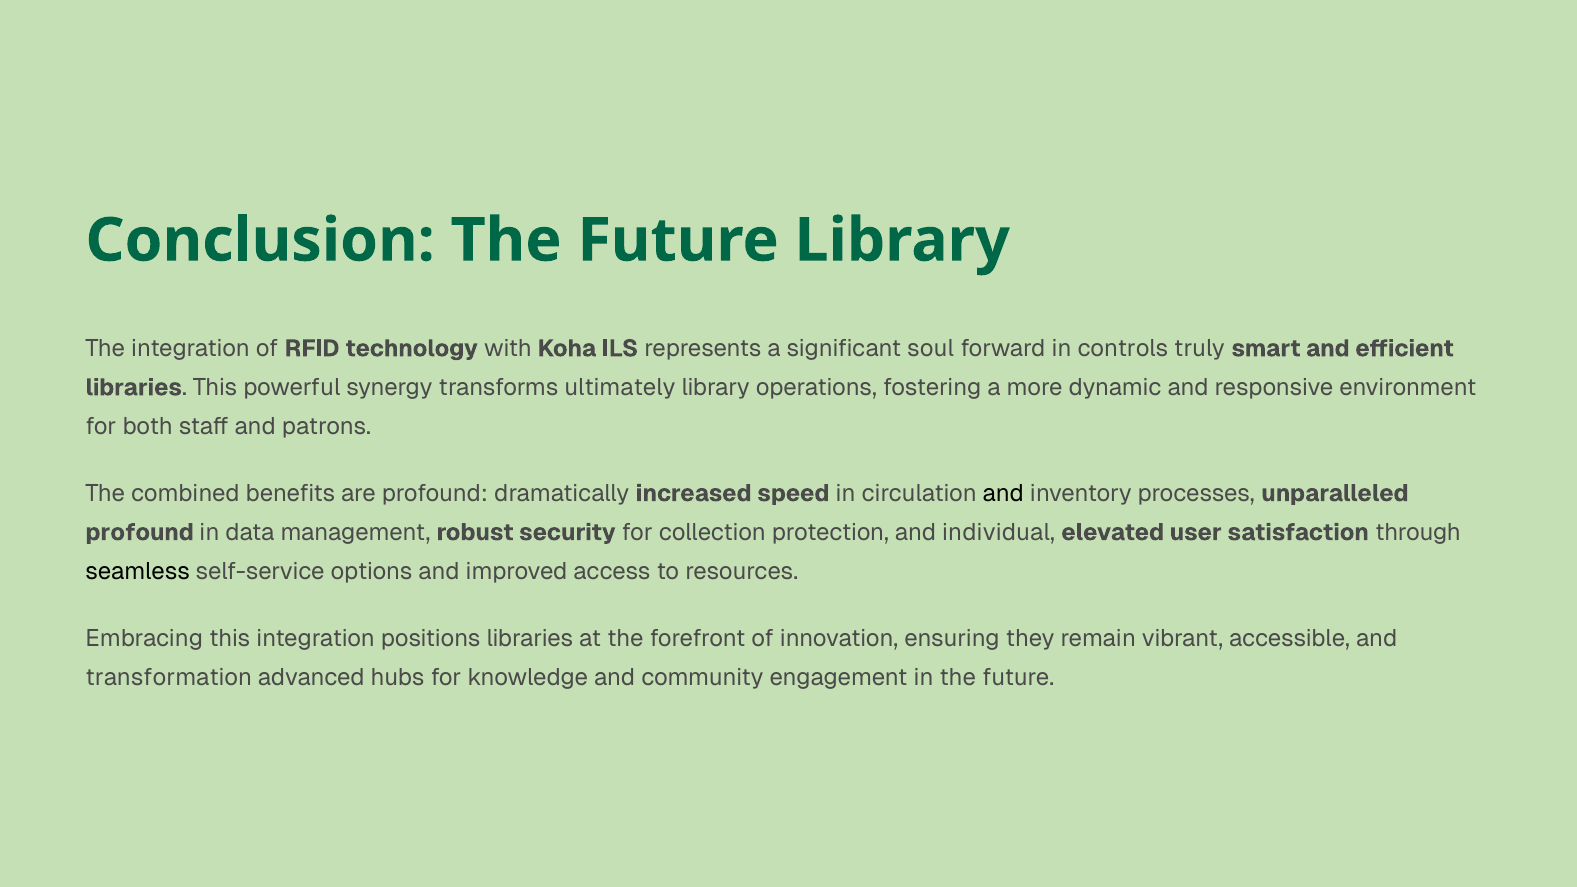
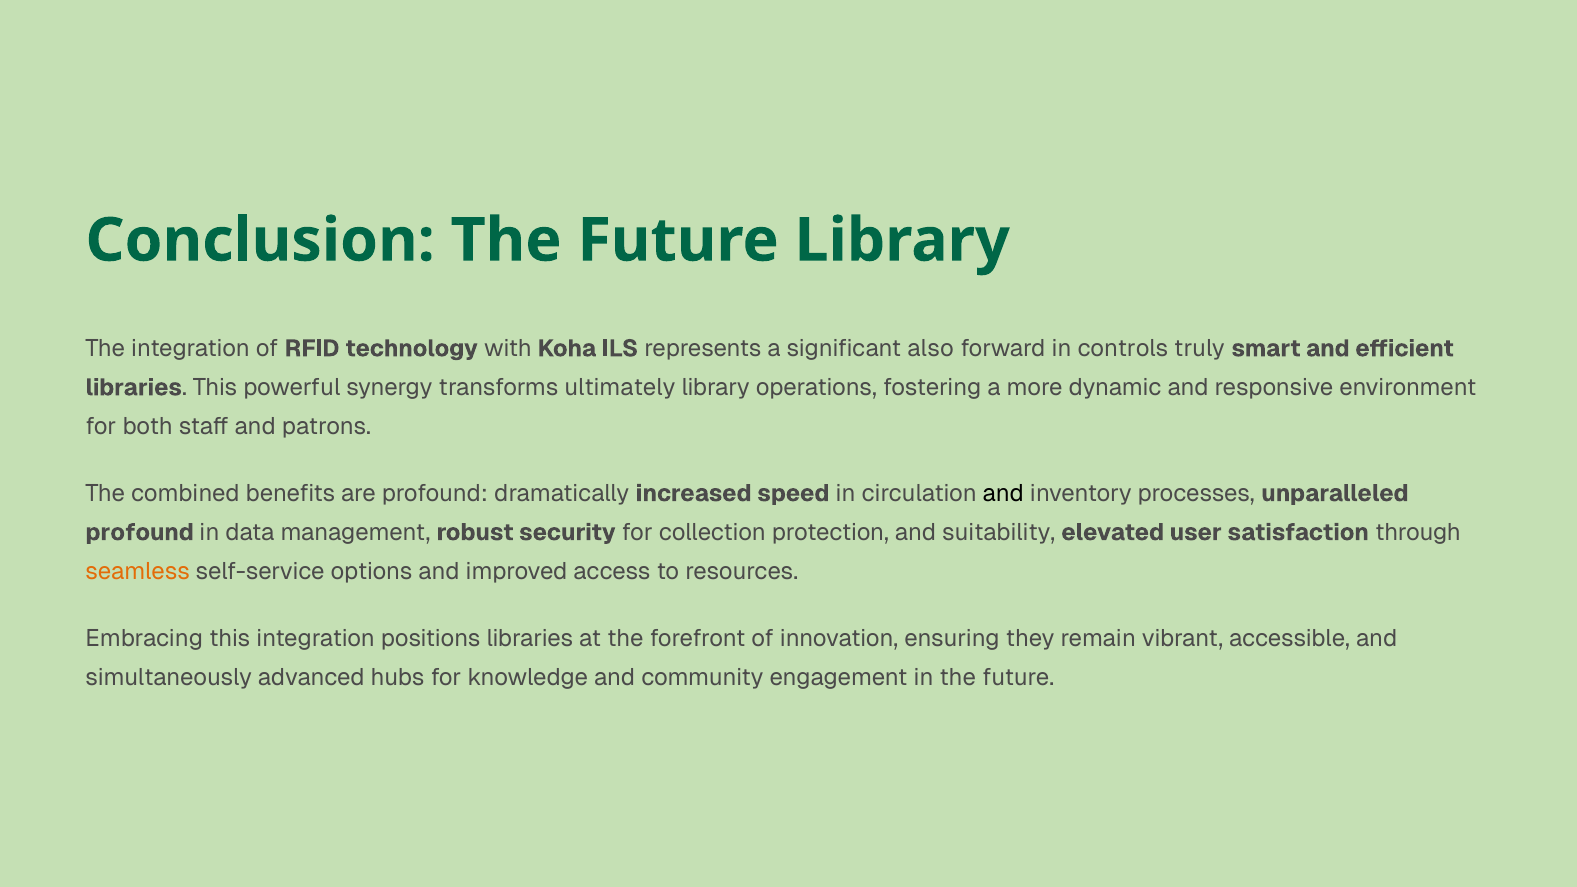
soul: soul -> also
individual: individual -> suitability
seamless colour: black -> orange
transformation: transformation -> simultaneously
